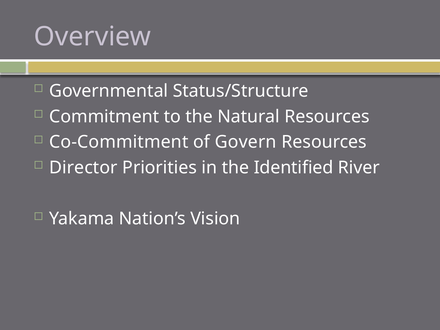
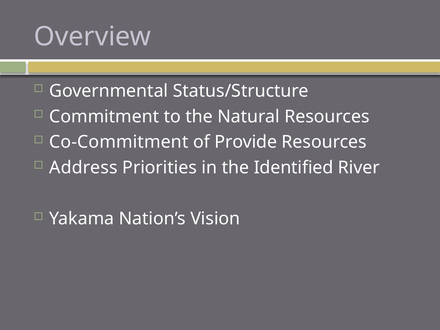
Govern: Govern -> Provide
Director: Director -> Address
